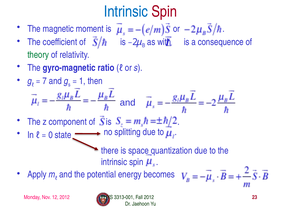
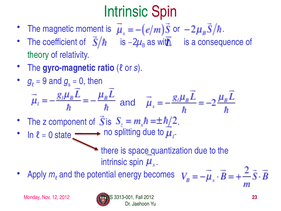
Intrinsic at (126, 12) colour: blue -> green
7: 7 -> 9
1 at (82, 81): 1 -> 0
